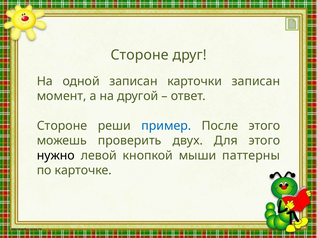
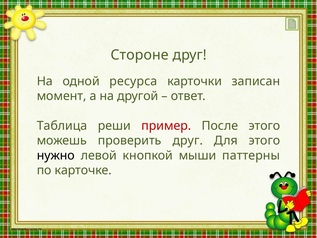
одной записан: записан -> ресурса
Стороне at (62, 126): Стороне -> Таблица
пример colour: blue -> red
проверить двух: двух -> друг
